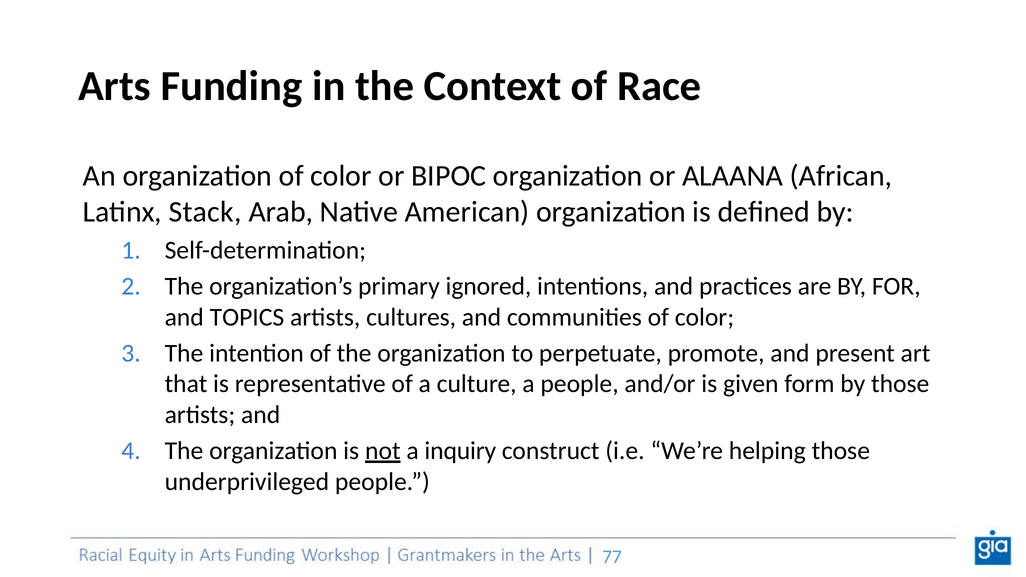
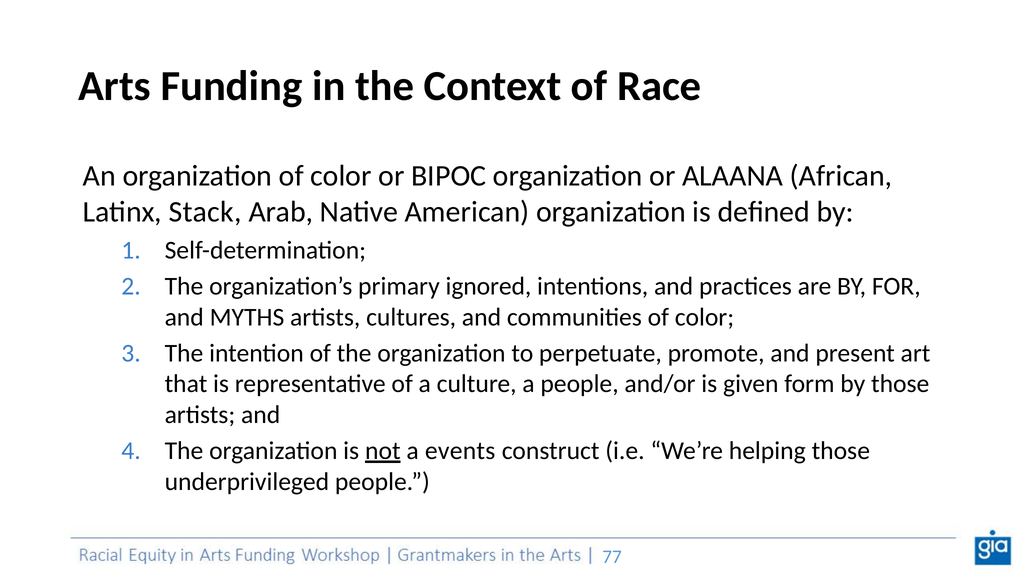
TOPICS: TOPICS -> MYTHS
inquiry: inquiry -> events
